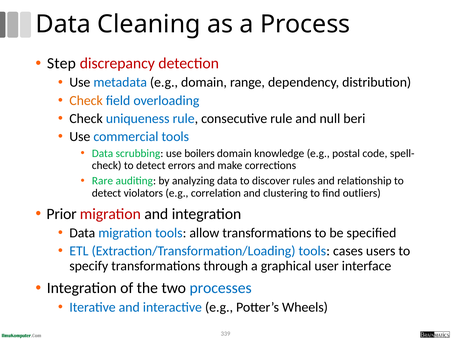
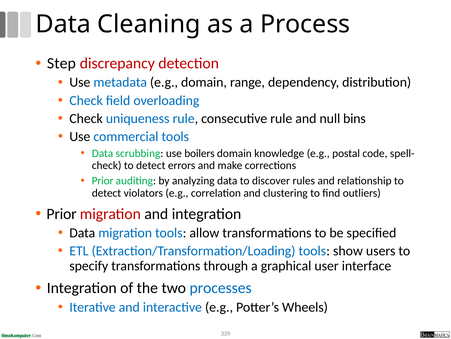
Check at (86, 100) colour: orange -> blue
beri: beri -> bins
Rare at (102, 180): Rare -> Prior
cases: cases -> show
